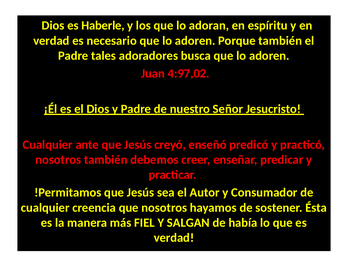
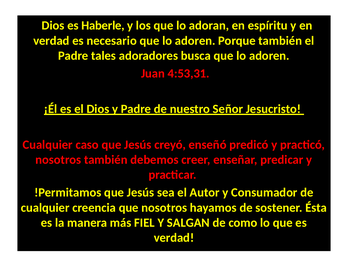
4:97,02: 4:97,02 -> 4:53,31
ante: ante -> caso
había: había -> como
